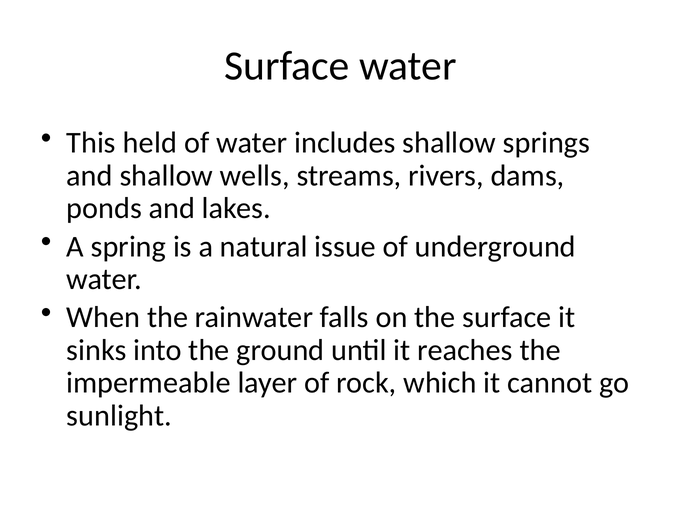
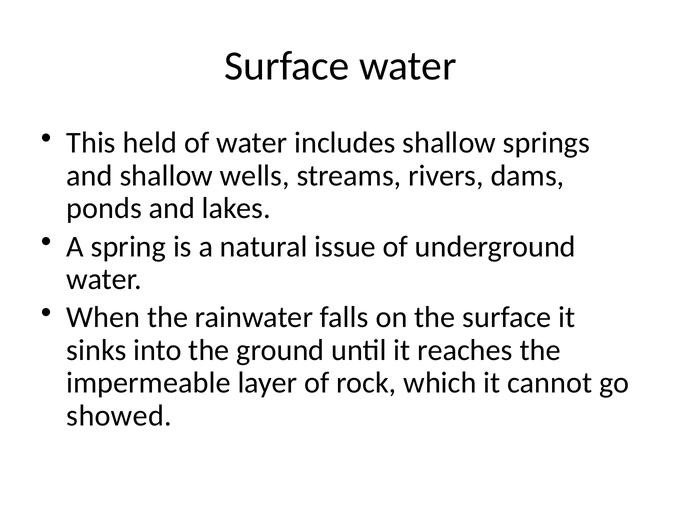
sunlight: sunlight -> showed
